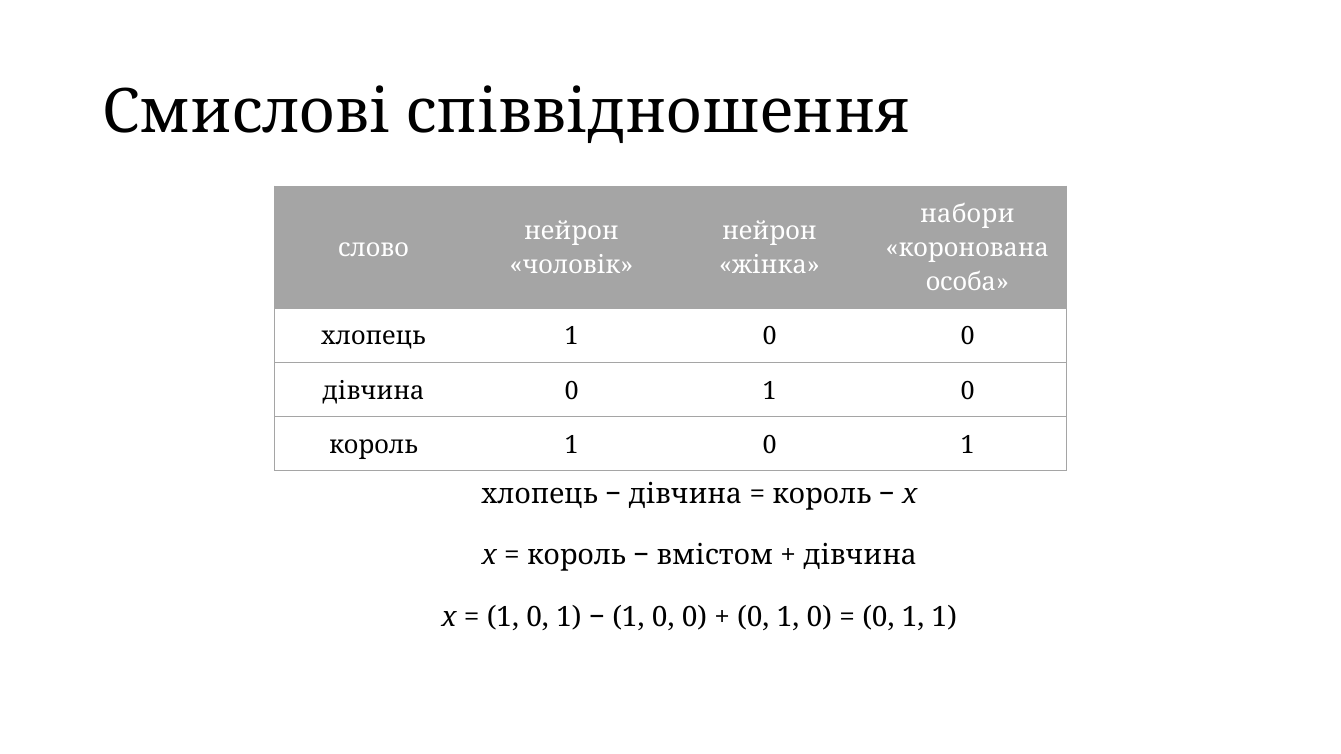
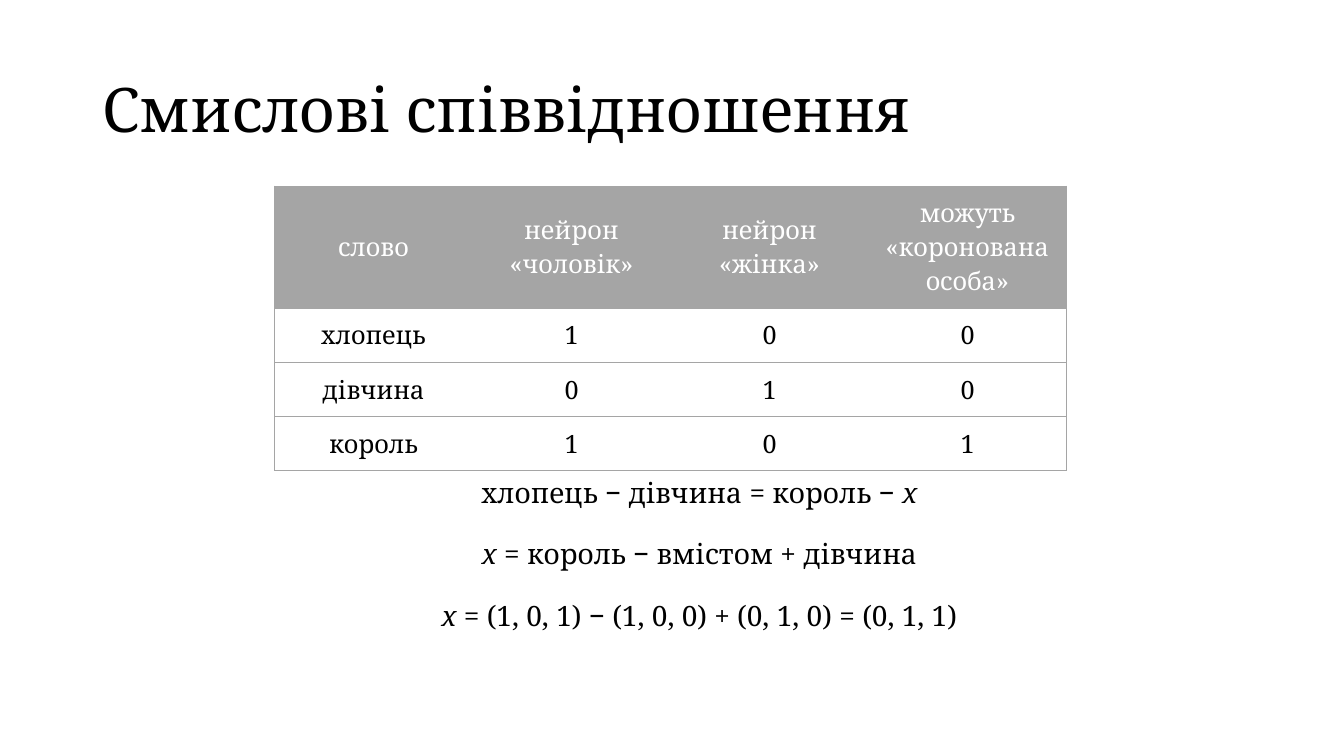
набори: набори -> можуть
